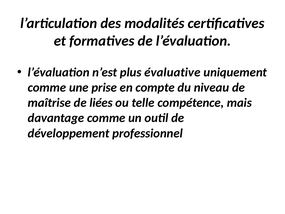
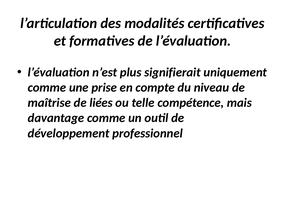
évaluative: évaluative -> signifierait
